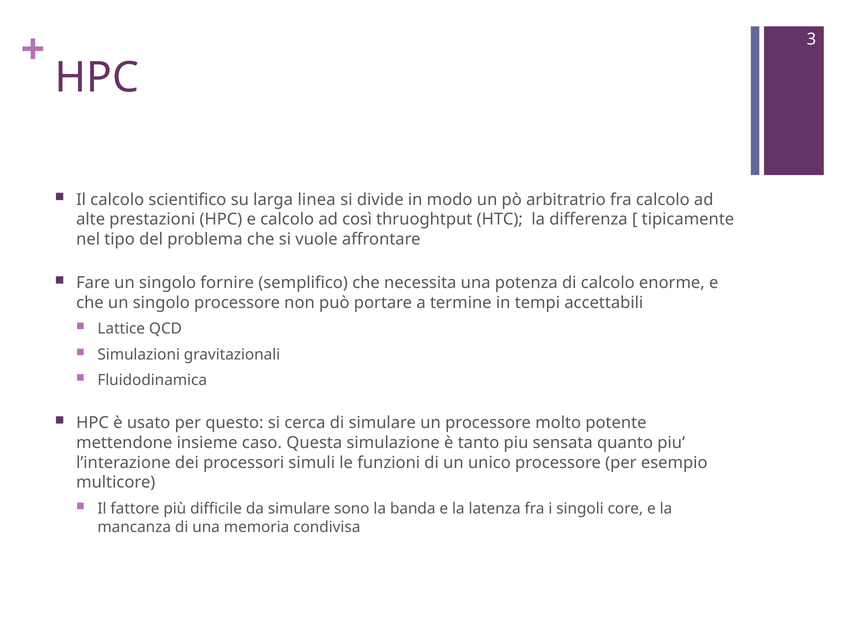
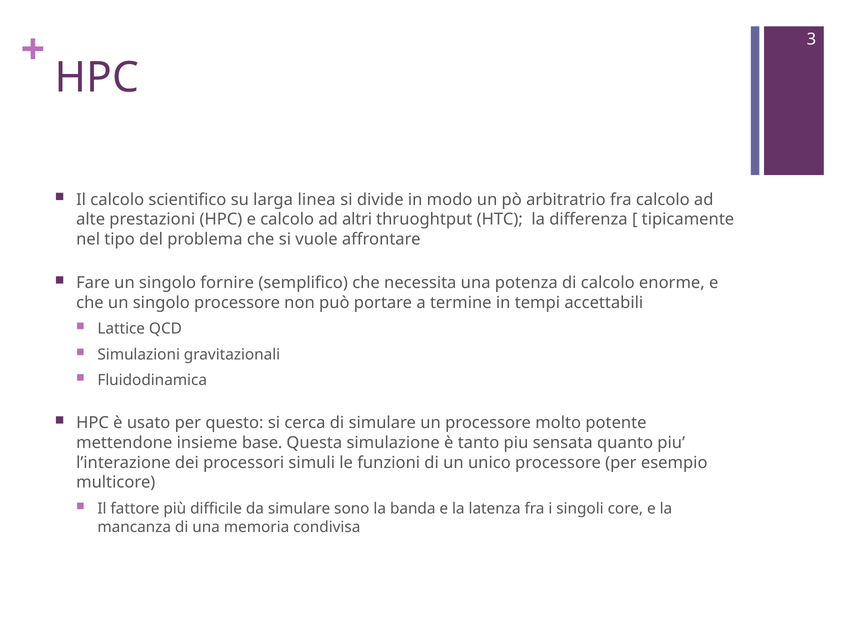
così: così -> altri
caso: caso -> base
